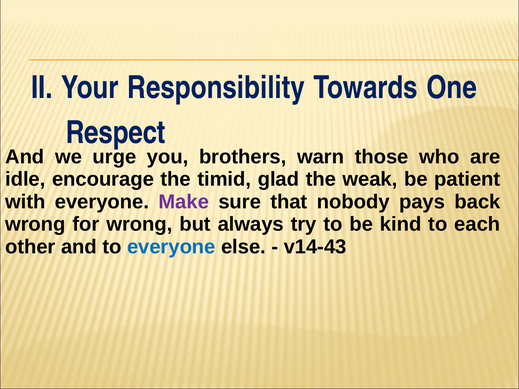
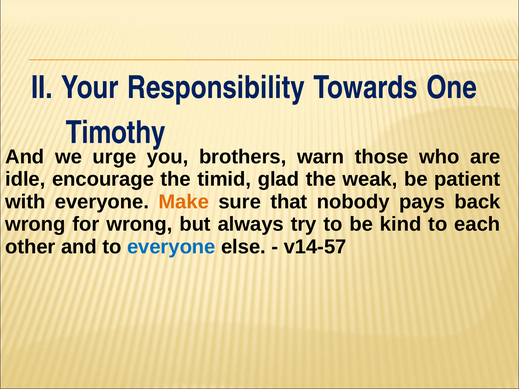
Respect: Respect -> Timothy
Make colour: purple -> orange
v14-43: v14-43 -> v14-57
